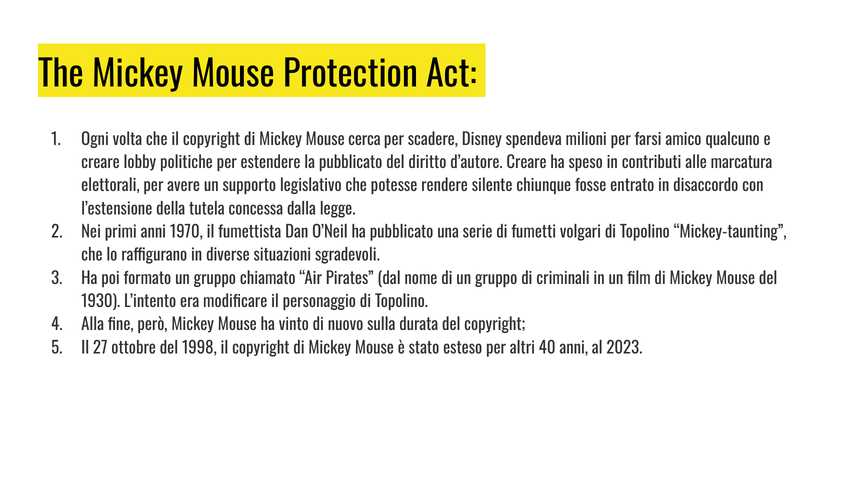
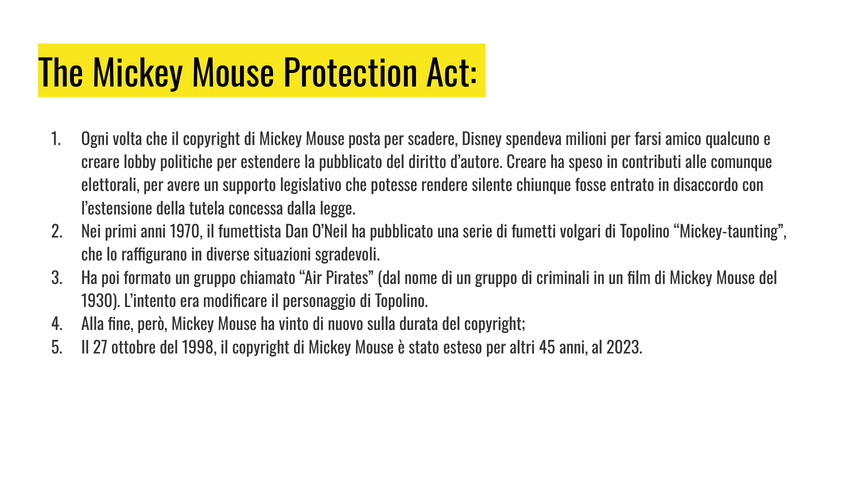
cerca: cerca -> posta
marcatura: marcatura -> comunque
40: 40 -> 45
